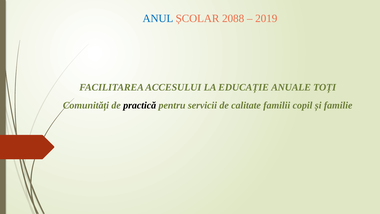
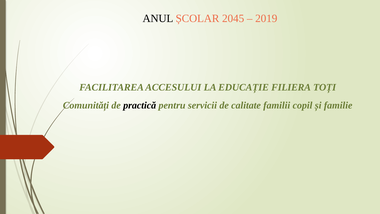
ANUL colour: blue -> black
2088: 2088 -> 2045
ANUALE: ANUALE -> FILIERA
